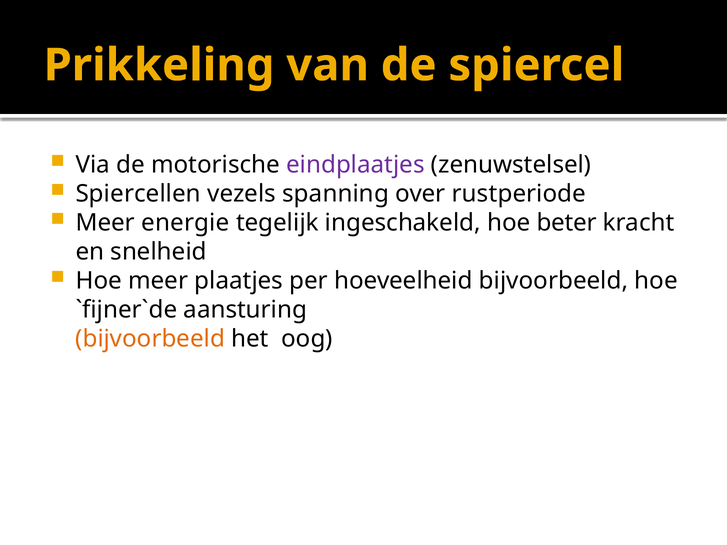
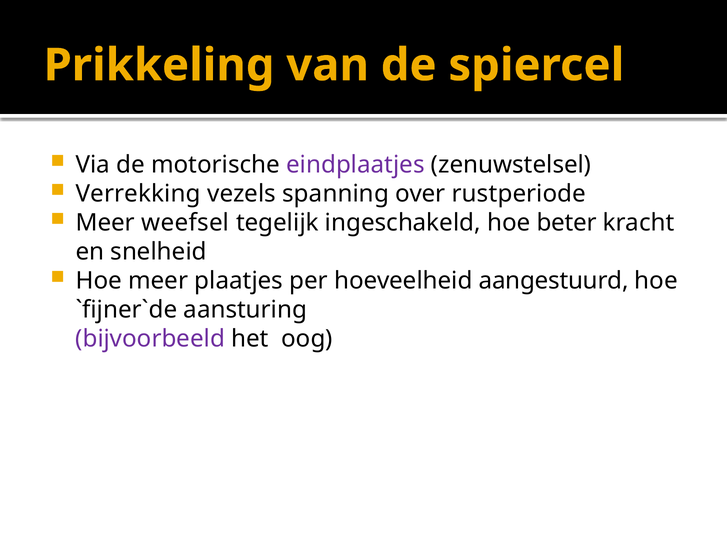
Spiercellen: Spiercellen -> Verrekking
energie: energie -> weefsel
hoeveelheid bijvoorbeeld: bijvoorbeeld -> aangestuurd
bijvoorbeeld at (150, 339) colour: orange -> purple
